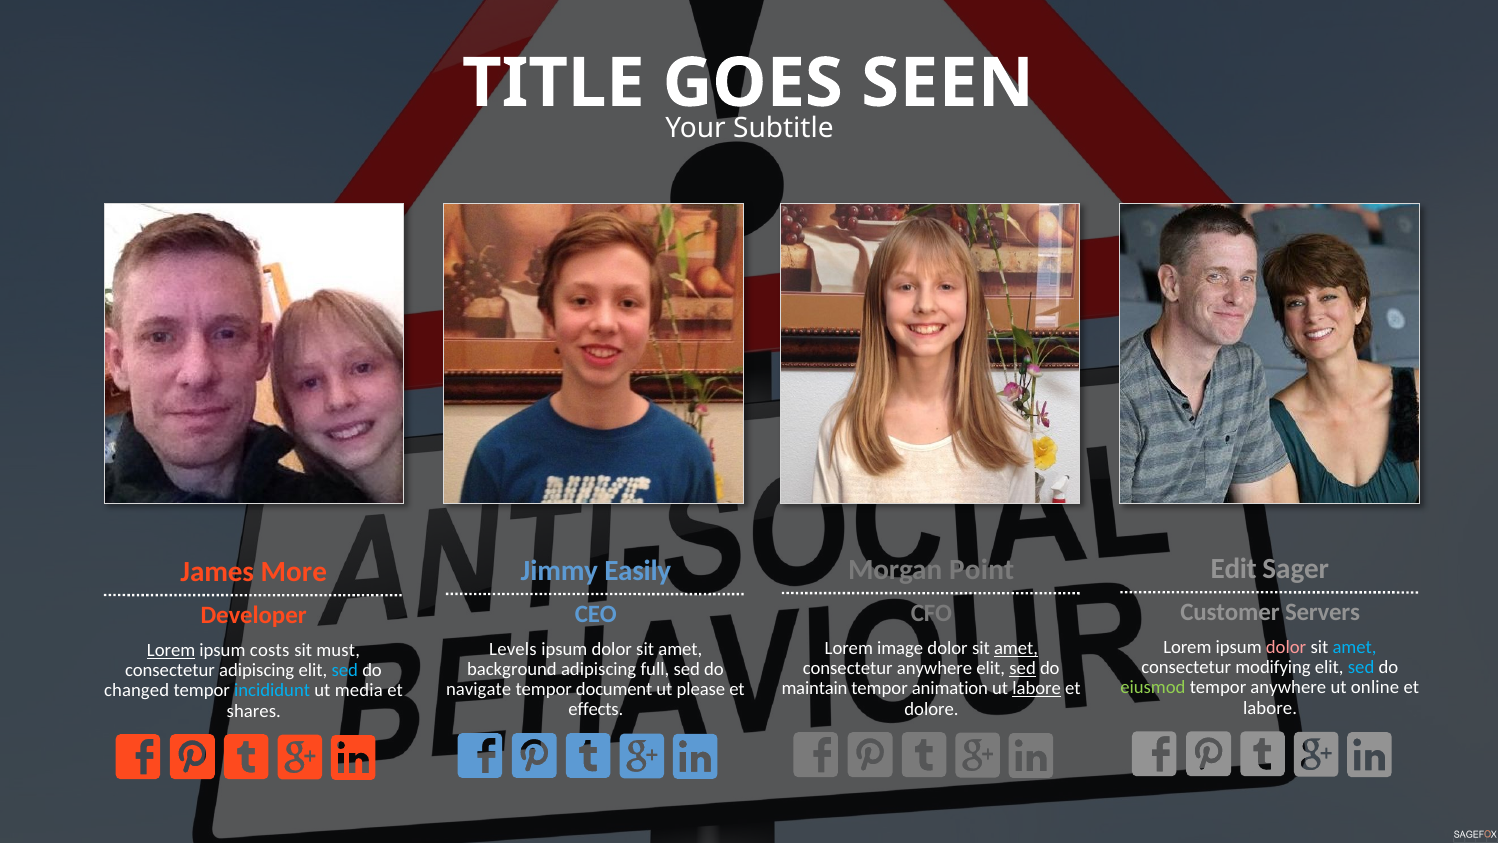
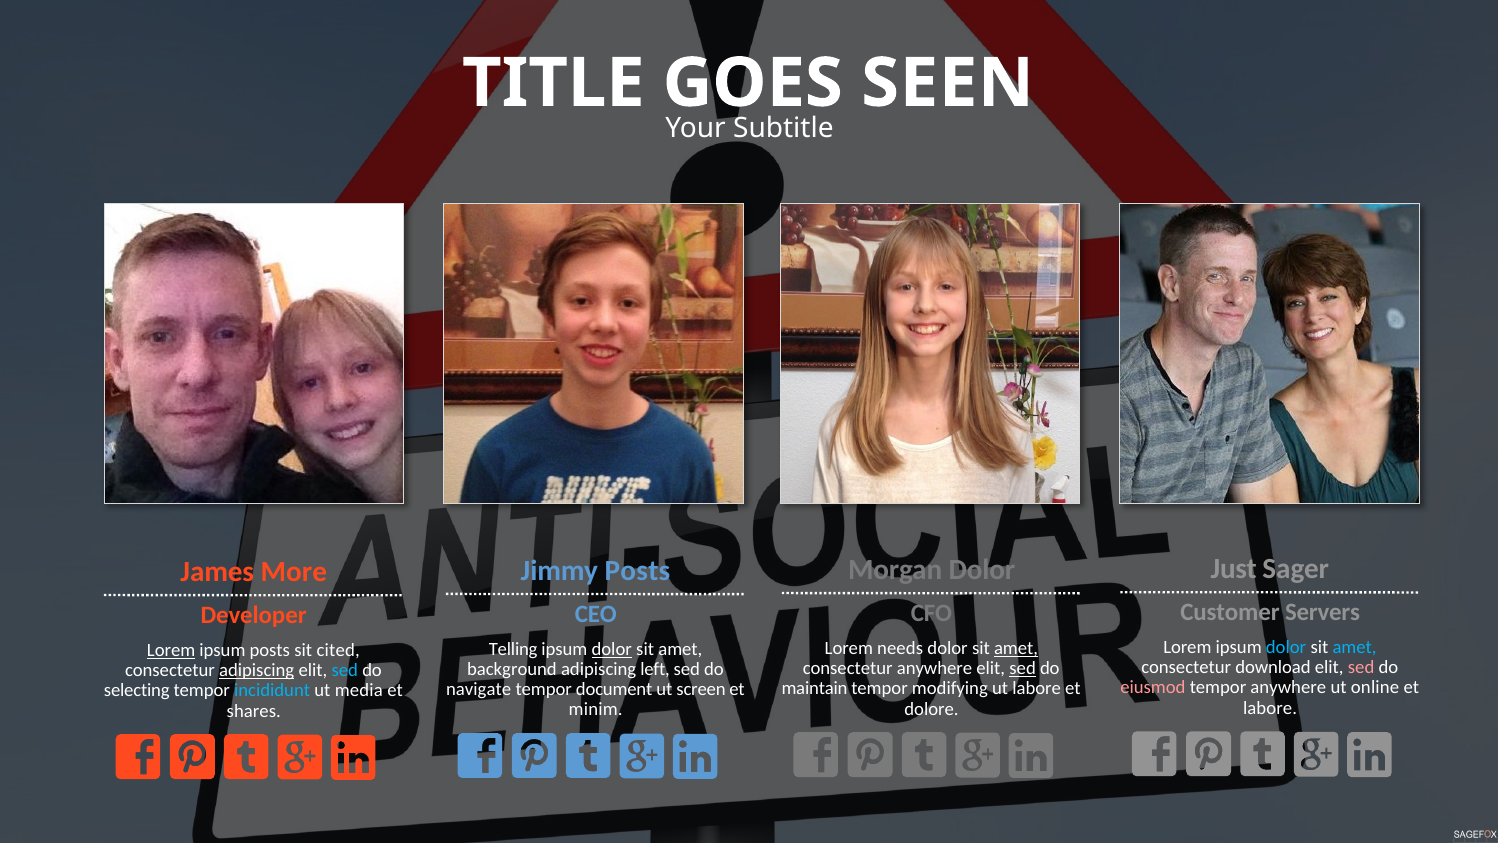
Edit: Edit -> Just
Morgan Point: Point -> Dolor
Jimmy Easily: Easily -> Posts
dolor at (1286, 647) colour: pink -> light blue
image: image -> needs
Levels: Levels -> Telling
dolor at (612, 649) underline: none -> present
ipsum costs: costs -> posts
must: must -> cited
modifying: modifying -> download
sed at (1361, 667) colour: light blue -> pink
full: full -> left
adipiscing at (257, 670) underline: none -> present
eiusmod colour: light green -> pink
animation: animation -> modifying
labore at (1037, 688) underline: present -> none
please: please -> screen
changed: changed -> selecting
effects: effects -> minim
